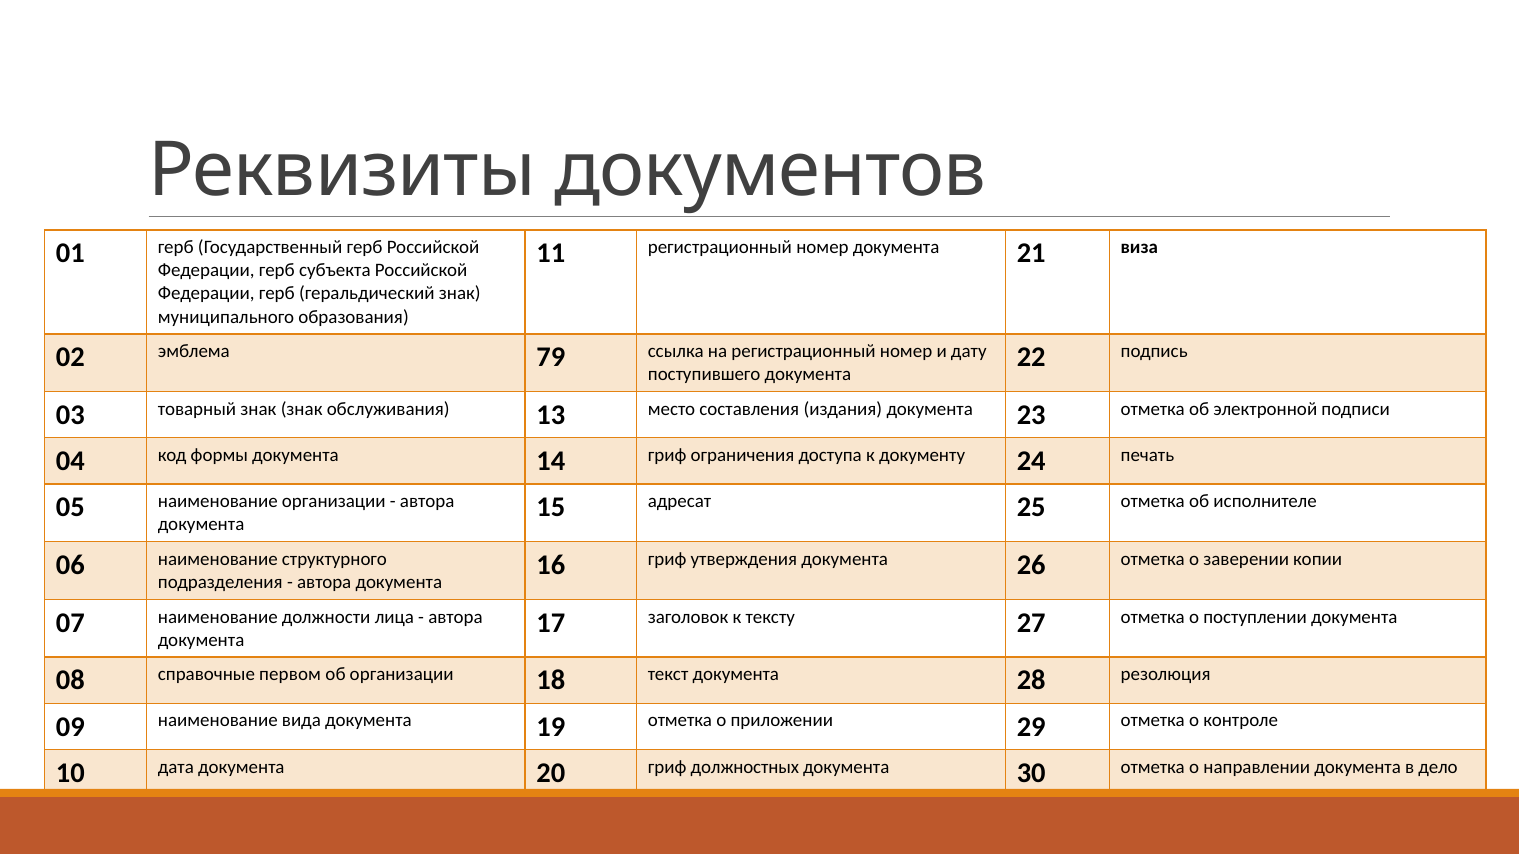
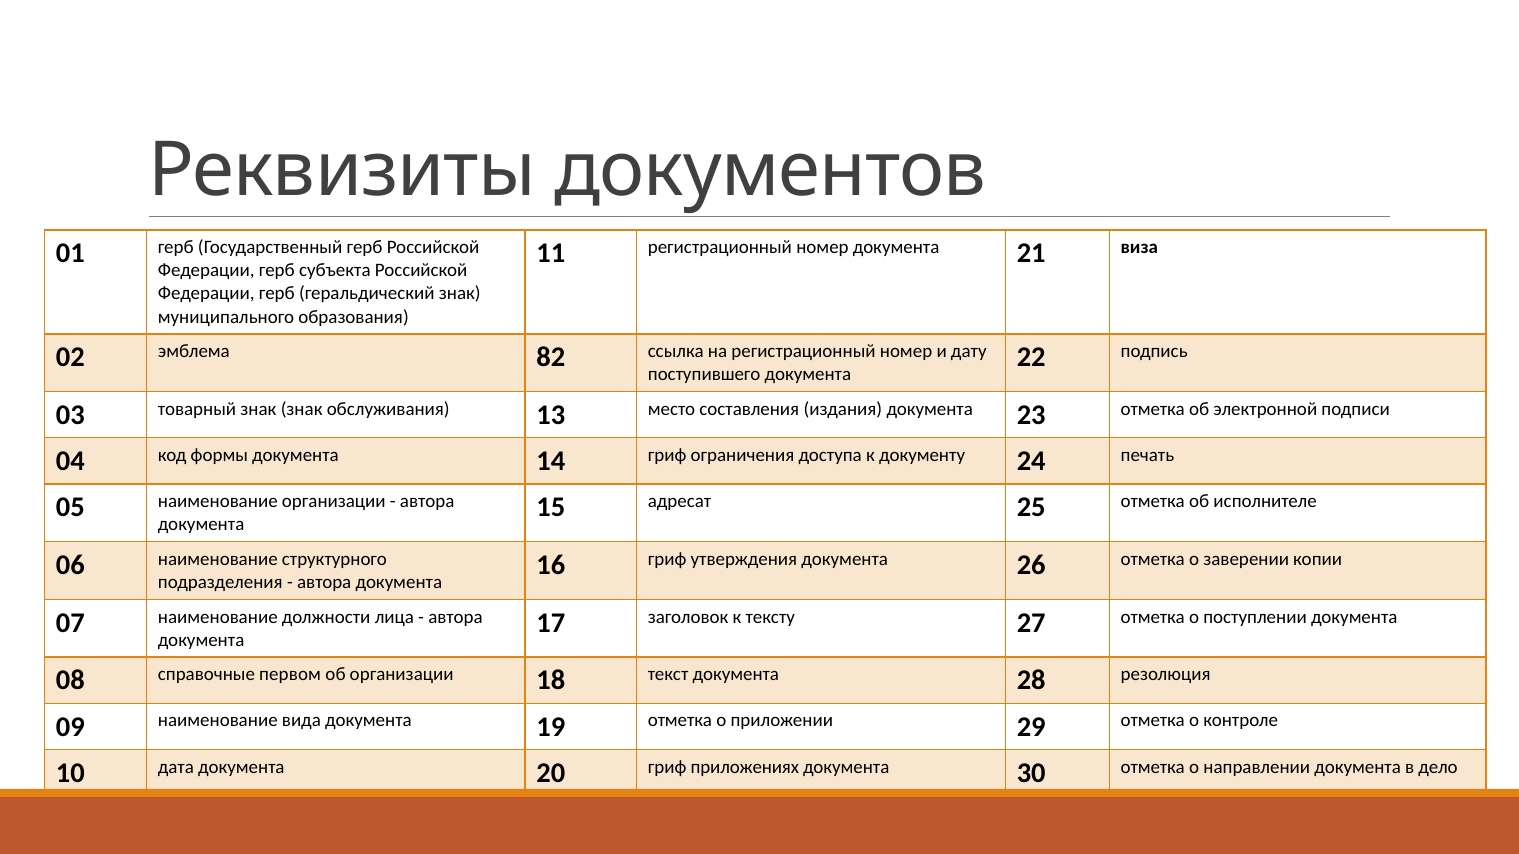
79: 79 -> 82
должностных: должностных -> приложениях
